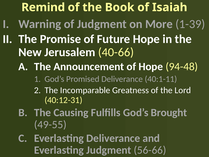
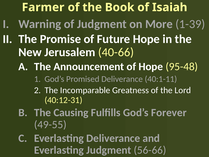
Remind: Remind -> Farmer
94-48: 94-48 -> 95-48
Brought: Brought -> Forever
